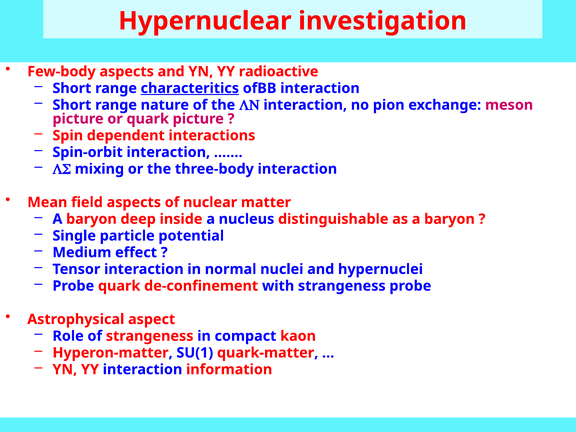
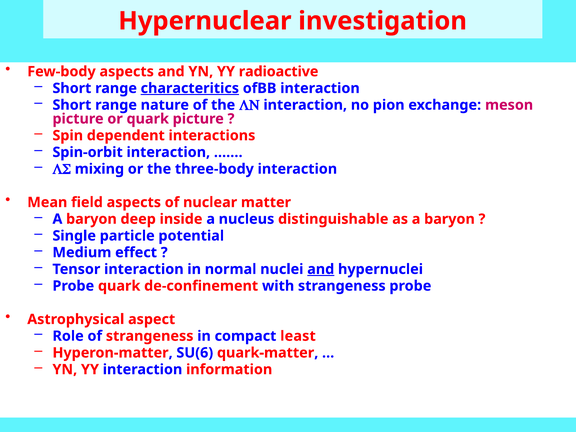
and at (321, 269) underline: none -> present
kaon: kaon -> least
SU(1: SU(1 -> SU(6
